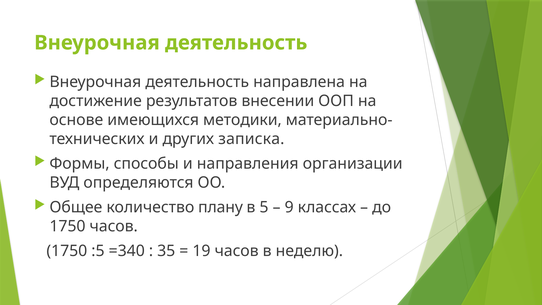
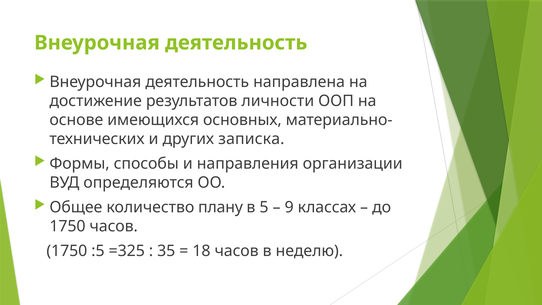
внесении: внесении -> личности
методики: методики -> основных
=340: =340 -> =325
19: 19 -> 18
